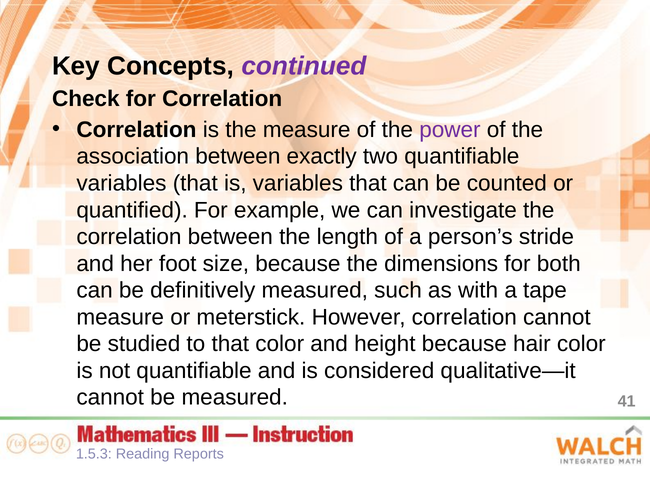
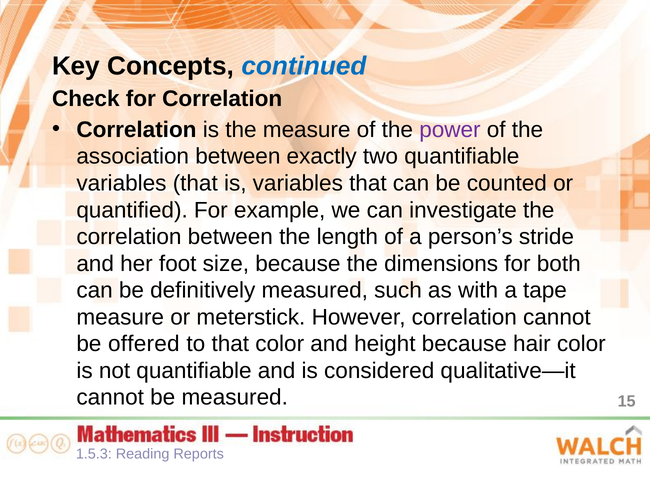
continued colour: purple -> blue
studied: studied -> offered
41: 41 -> 15
